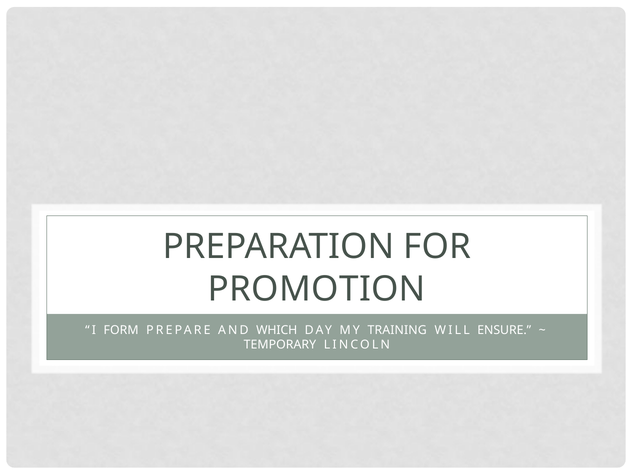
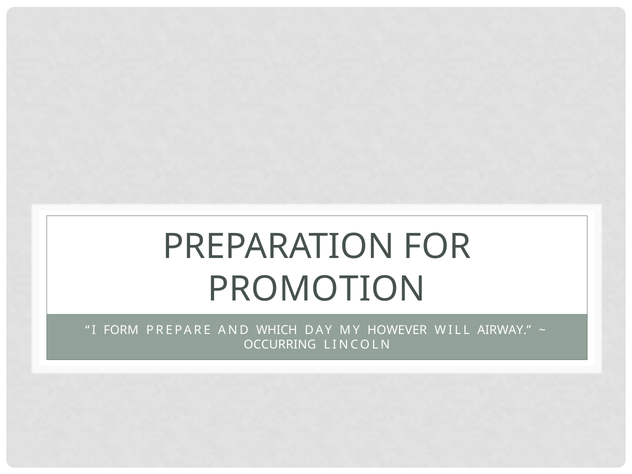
TRAINING: TRAINING -> HOWEVER
ENSURE: ENSURE -> AIRWAY
TEMPORARY: TEMPORARY -> OCCURRING
